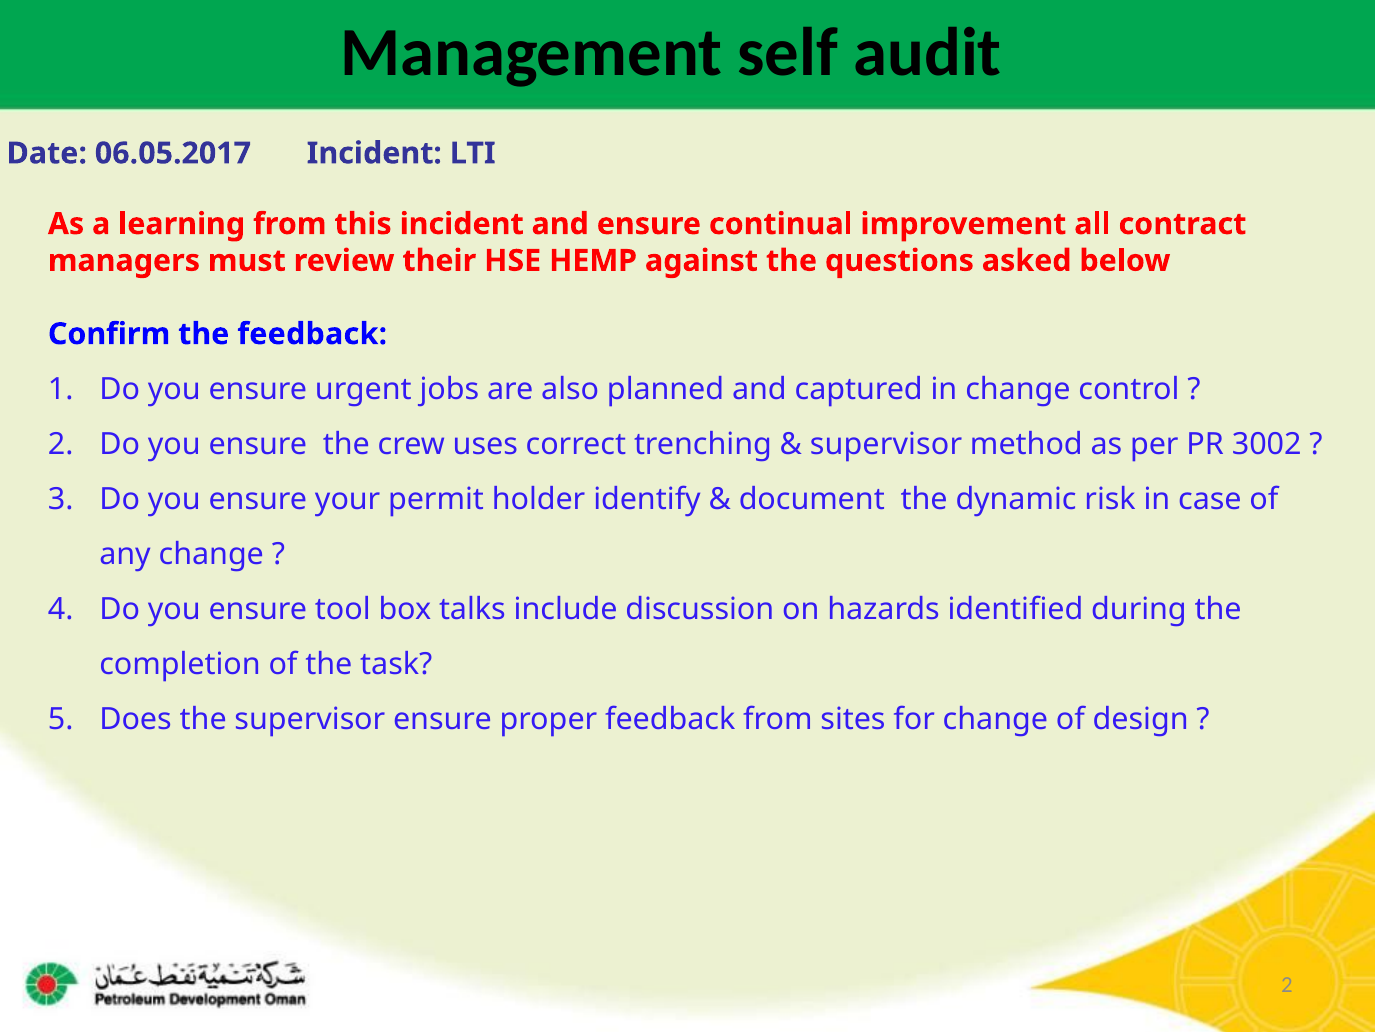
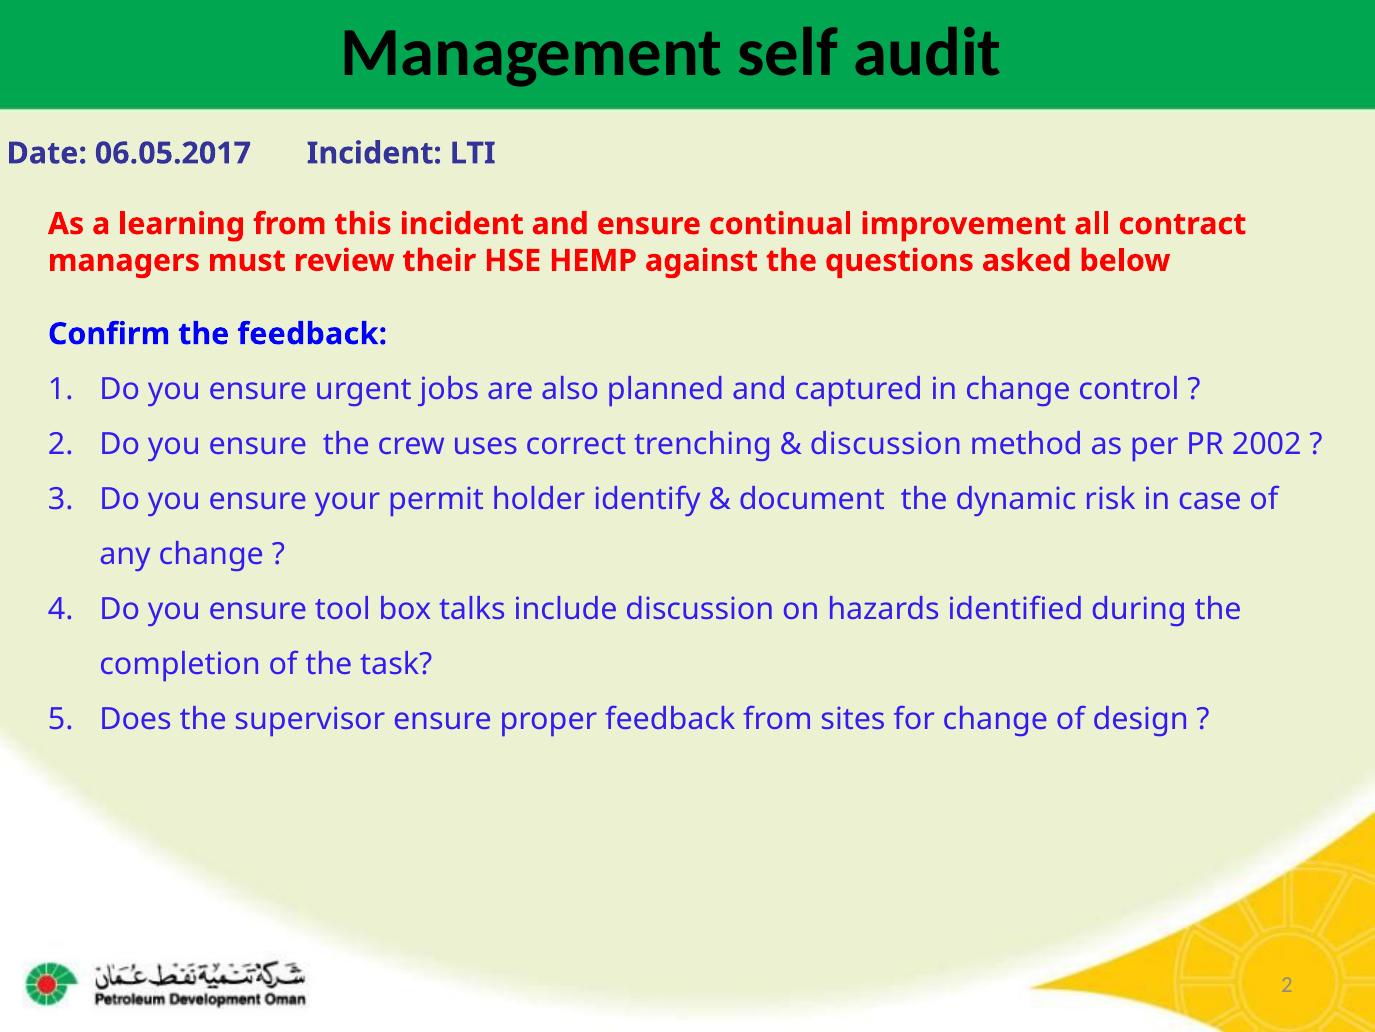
supervisor at (886, 444): supervisor -> discussion
3002: 3002 -> 2002
